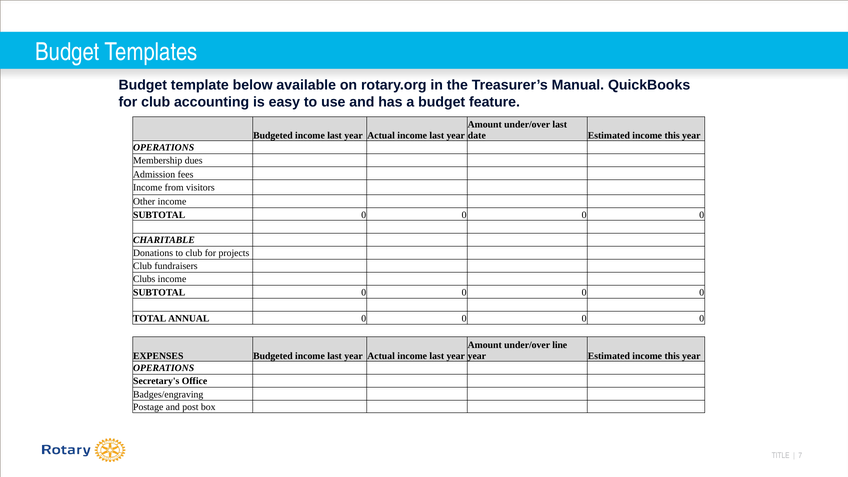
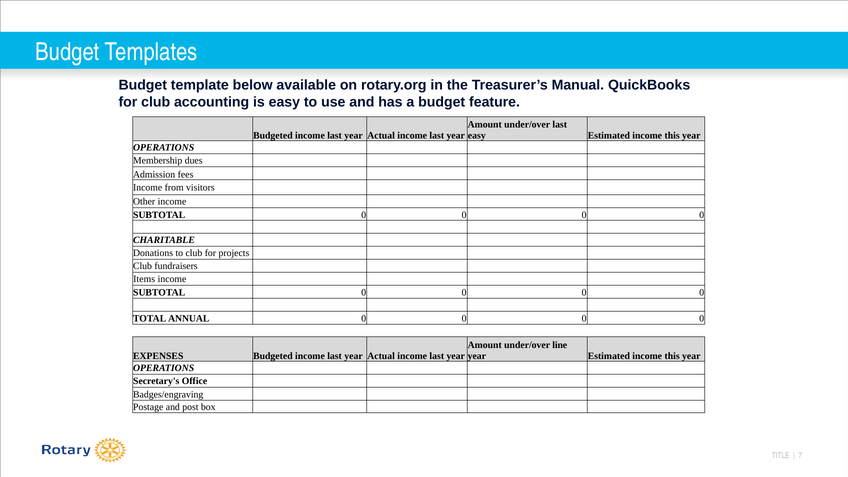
date at (477, 136): date -> easy
Clubs: Clubs -> Items
